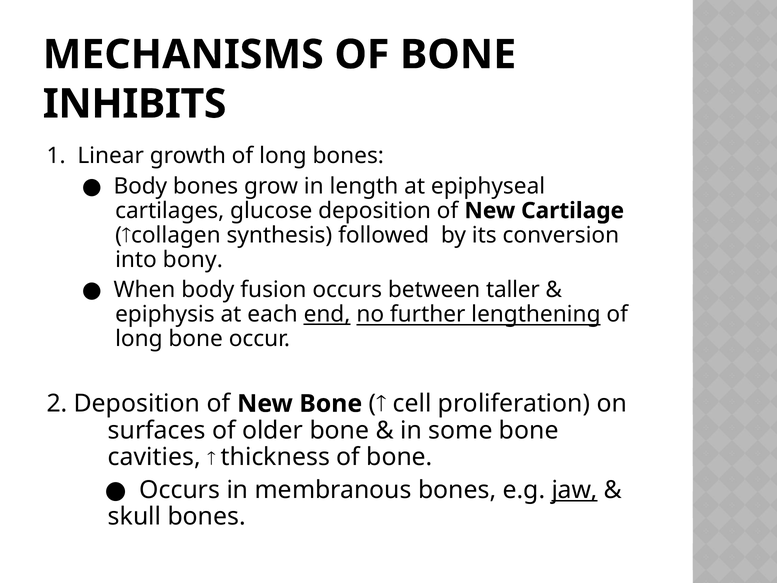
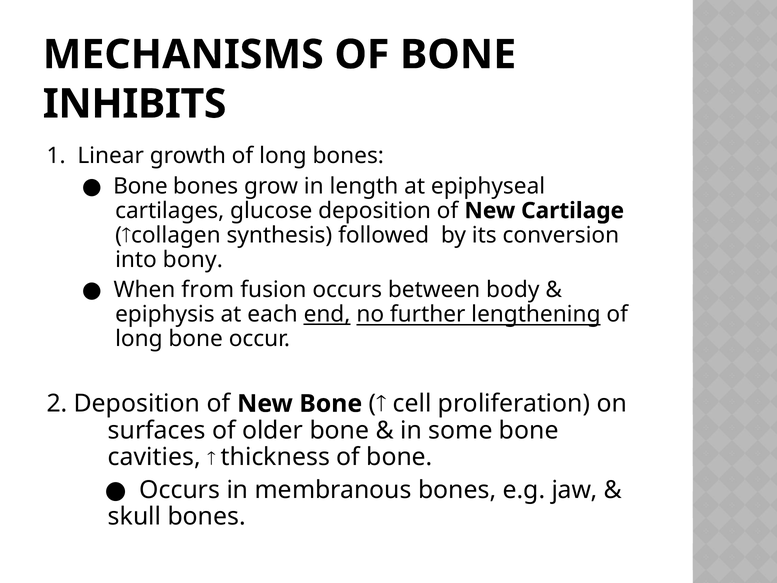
Body at (140, 186): Body -> Bone
When body: body -> from
taller: taller -> body
jaw underline: present -> none
